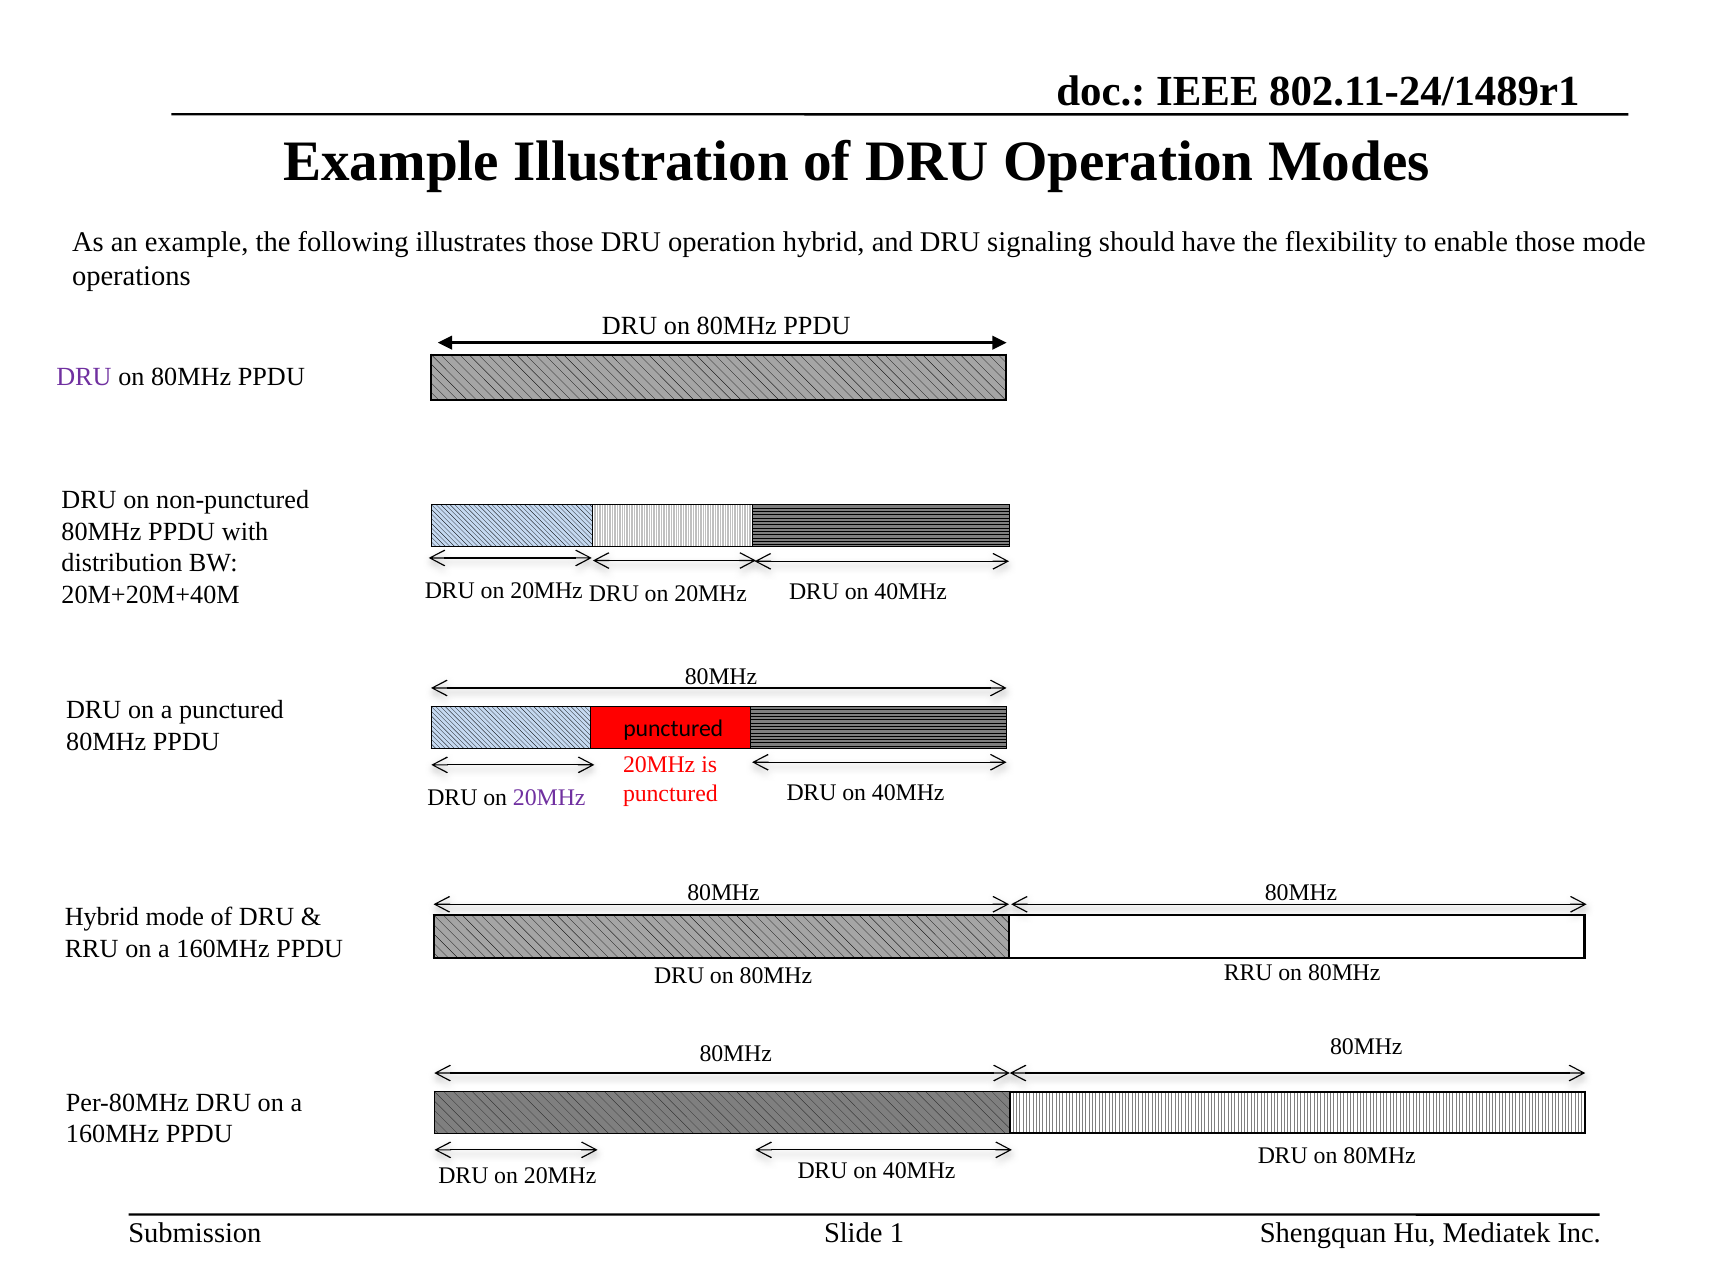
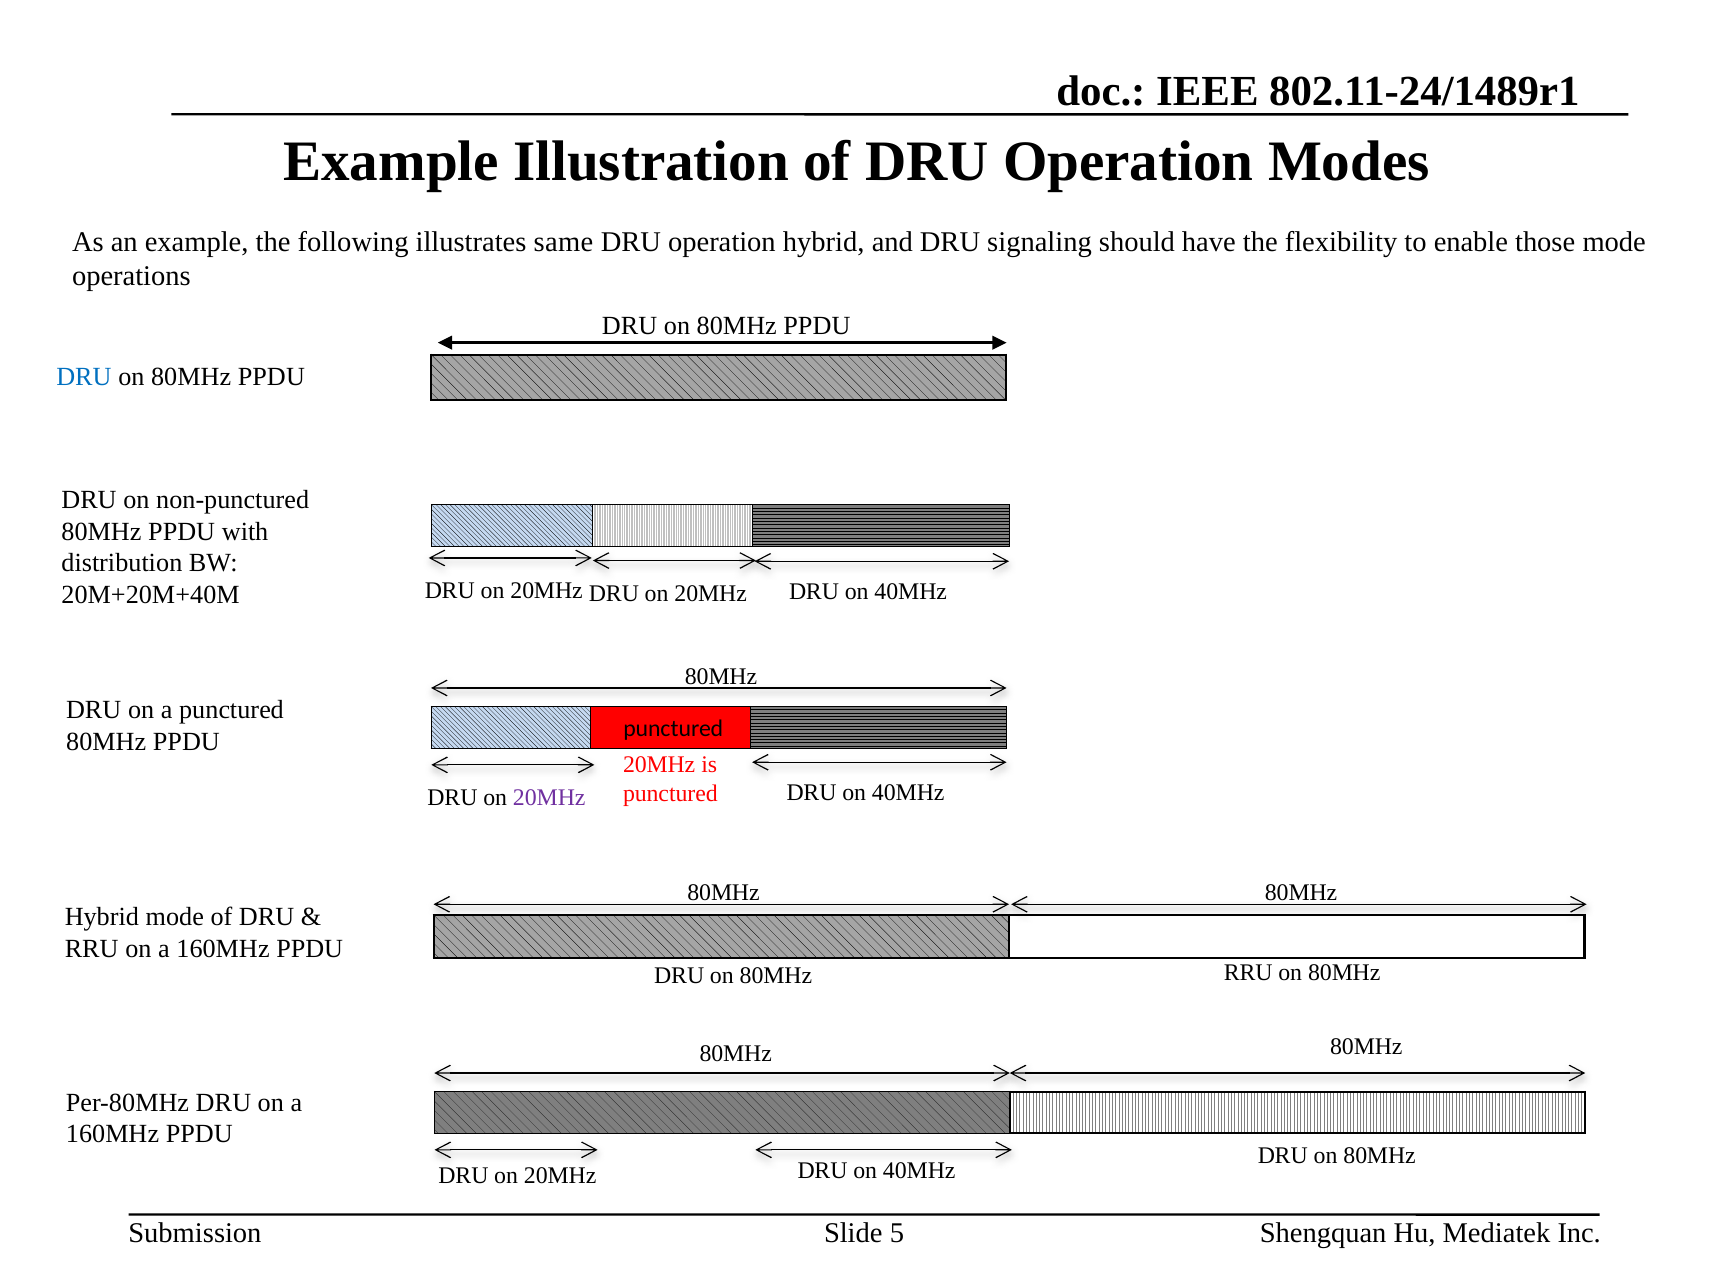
illustrates those: those -> same
DRU at (84, 376) colour: purple -> blue
1: 1 -> 5
